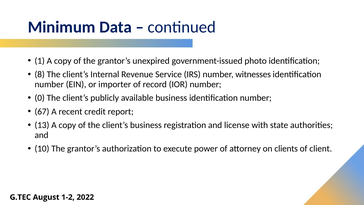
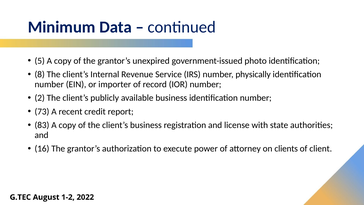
1: 1 -> 5
witnesses: witnesses -> physically
0: 0 -> 2
67: 67 -> 73
13: 13 -> 83
10: 10 -> 16
